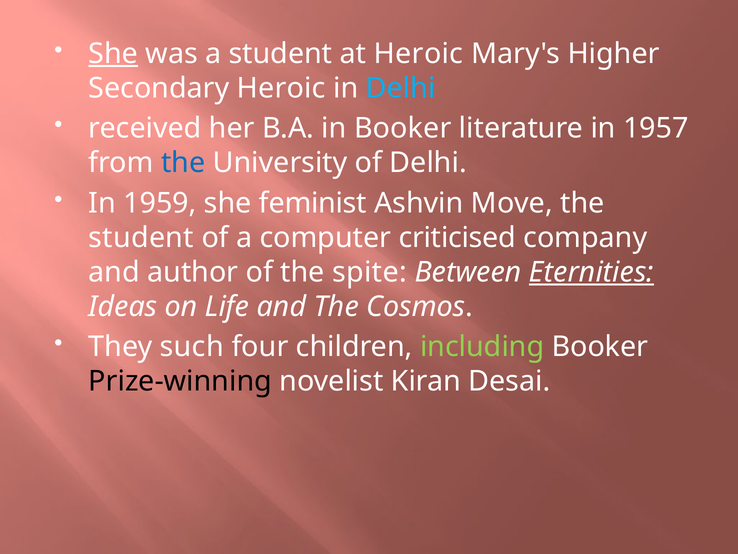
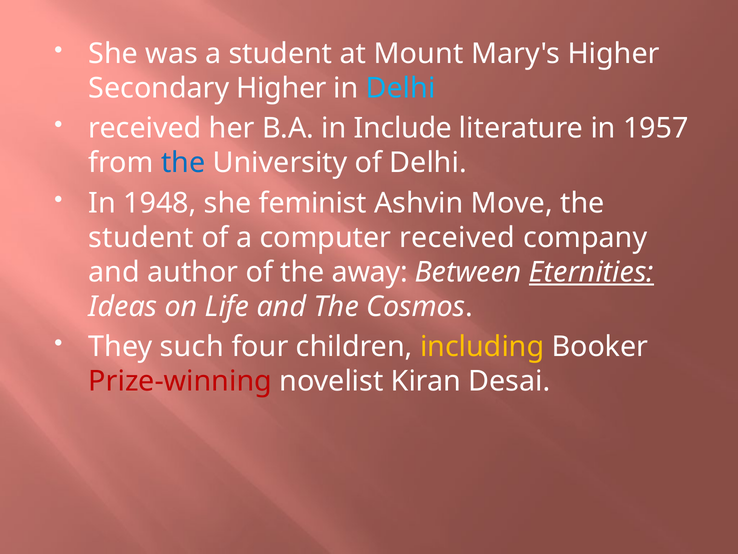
She at (113, 54) underline: present -> none
at Heroic: Heroic -> Mount
Secondary Heroic: Heroic -> Higher
in Booker: Booker -> Include
1959: 1959 -> 1948
computer criticised: criticised -> received
spite: spite -> away
including colour: light green -> yellow
Prize-winning colour: black -> red
